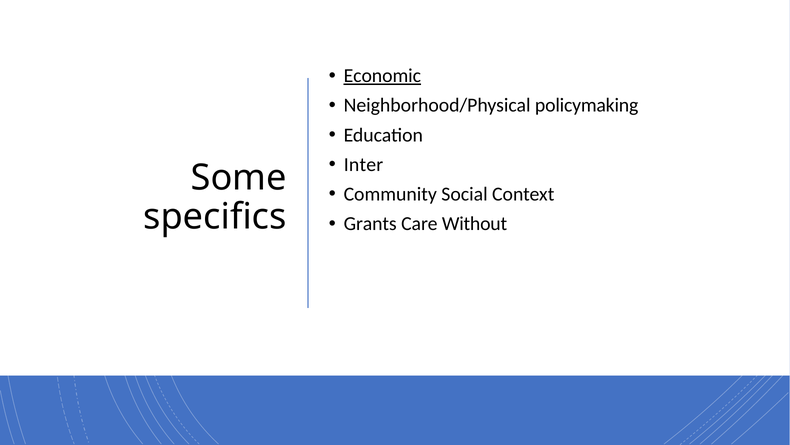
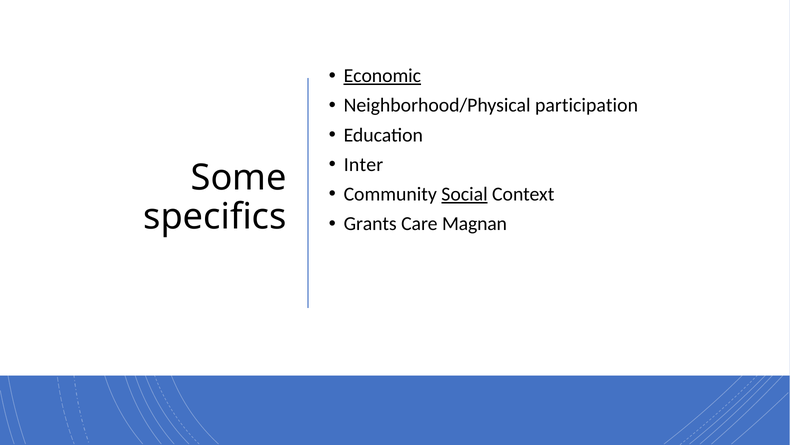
policymaking: policymaking -> participation
Social underline: none -> present
Without: Without -> Magnan
